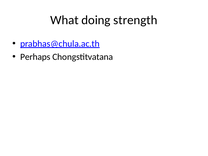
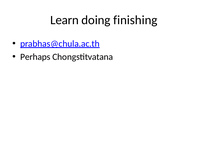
What: What -> Learn
strength: strength -> finishing
